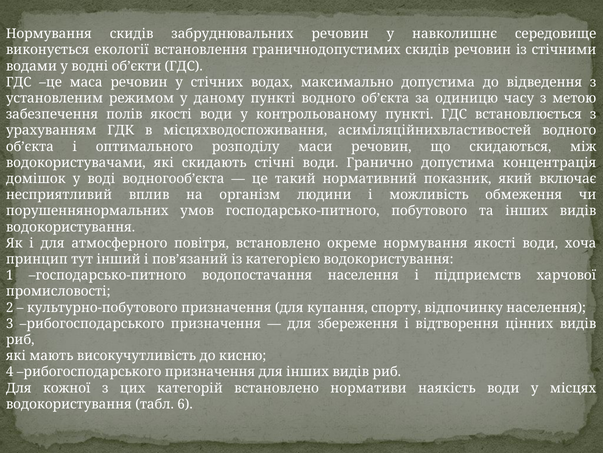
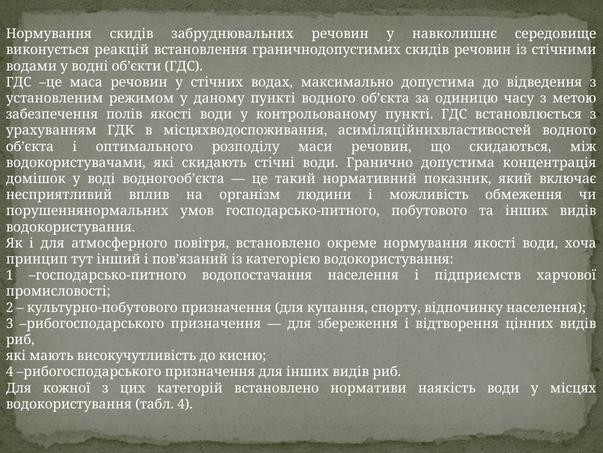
екології: екології -> реакцій
табл 6: 6 -> 4
